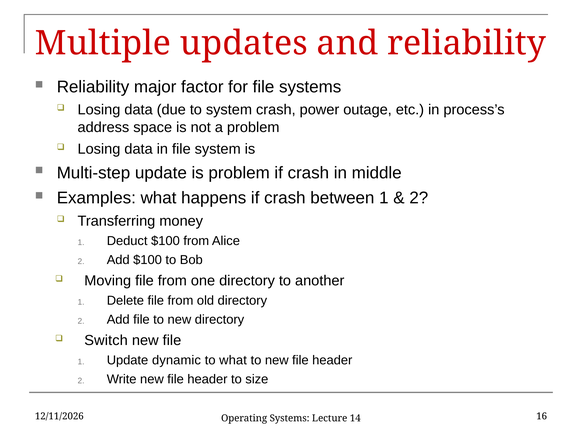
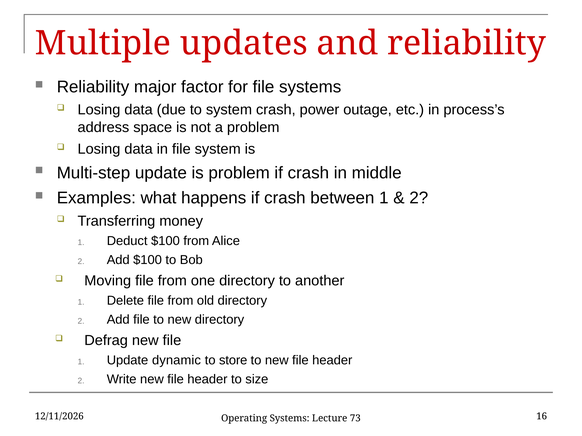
Switch: Switch -> Defrag
to what: what -> store
14: 14 -> 73
